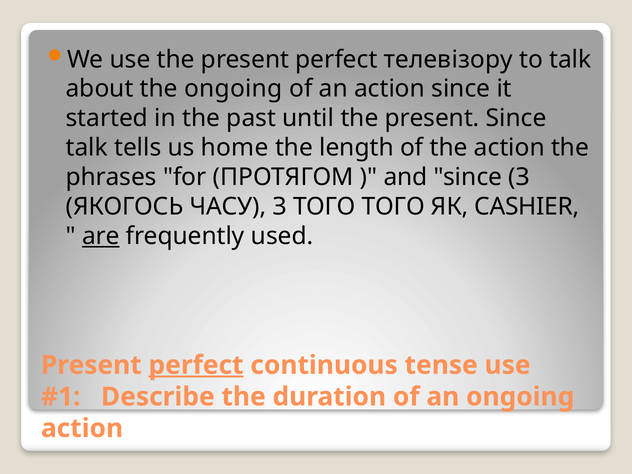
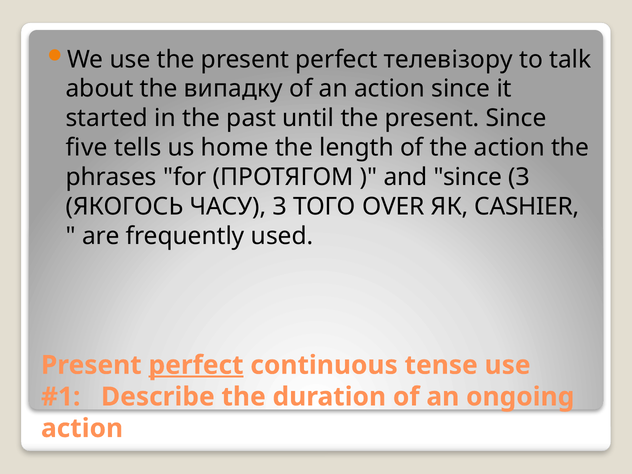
the ongoing: ongoing -> випадку
talk at (87, 148): talk -> five
ТОГО ТОГО: ТОГО -> OVER
are underline: present -> none
